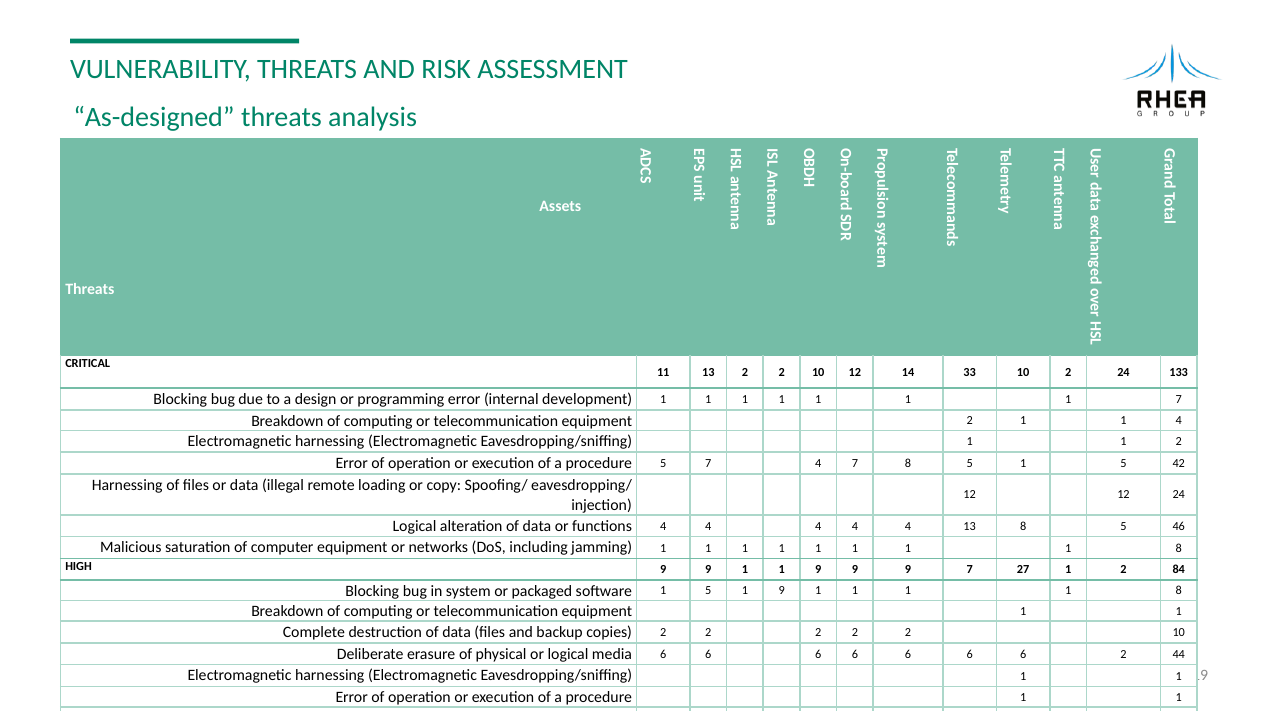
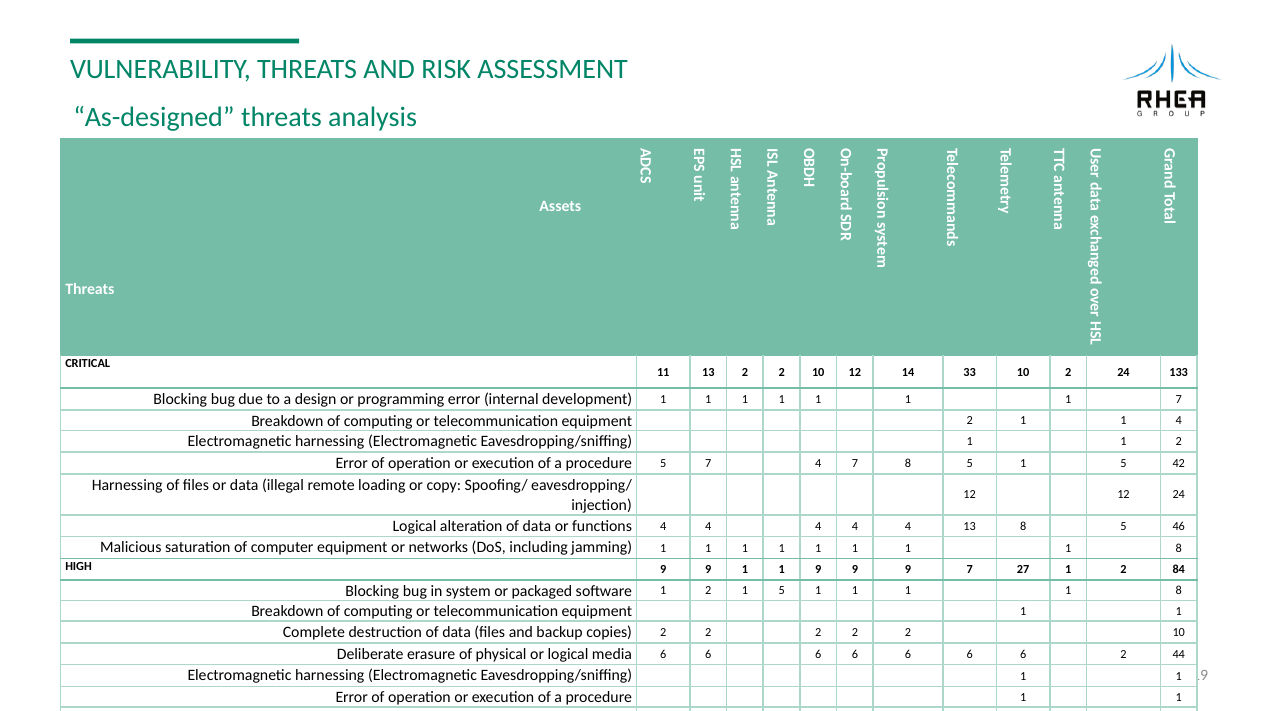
software 1 5: 5 -> 2
9 at (782, 591): 9 -> 5
